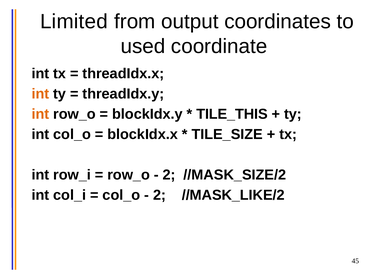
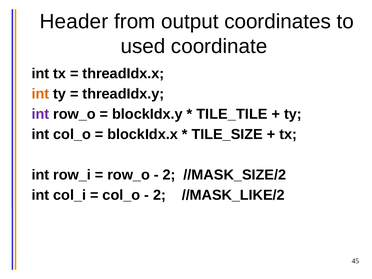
Limited: Limited -> Header
int at (40, 114) colour: orange -> purple
TILE_THIS: TILE_THIS -> TILE_TILE
